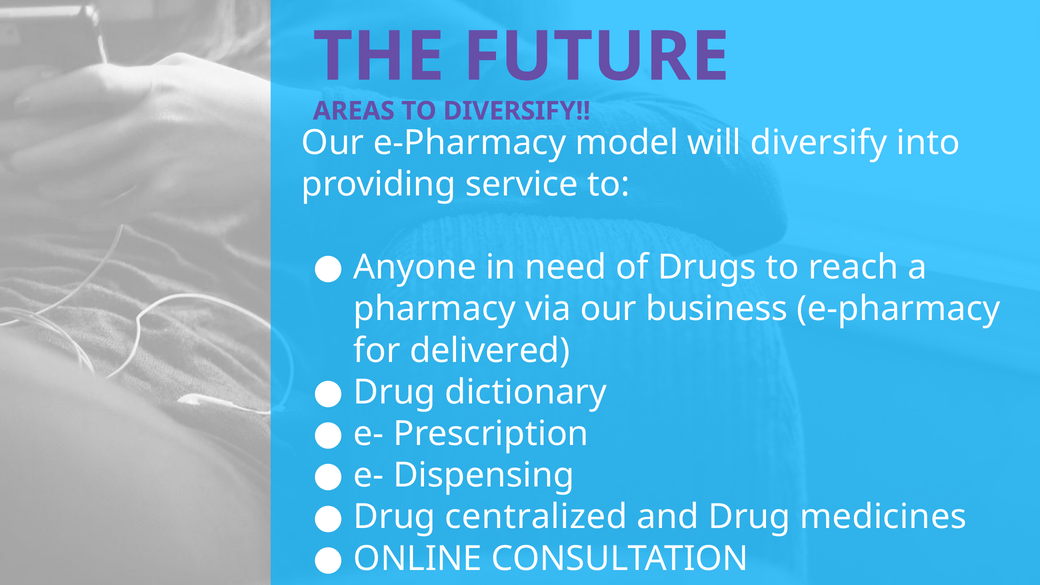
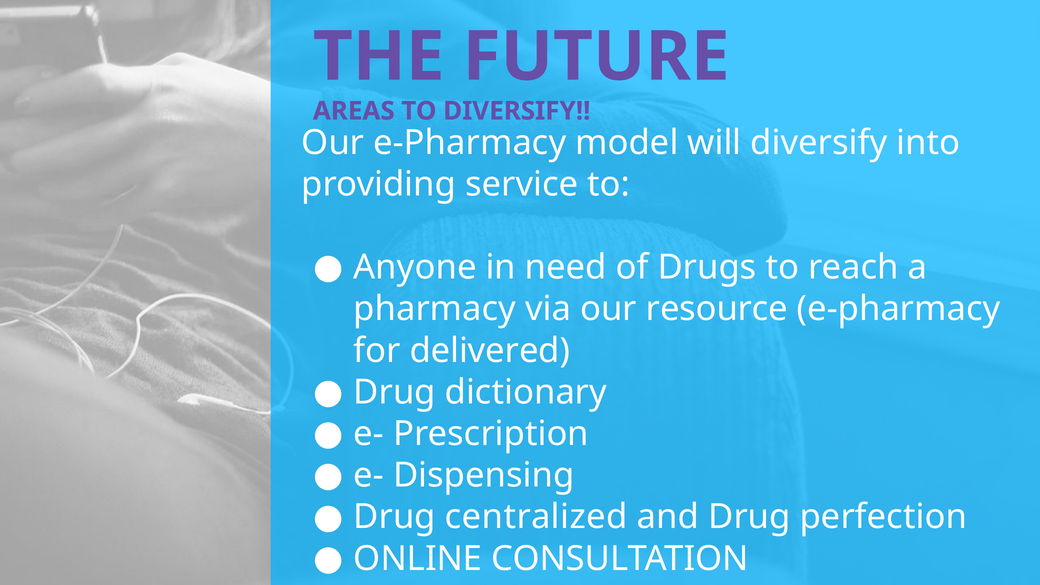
business: business -> resource
medicines: medicines -> perfection
